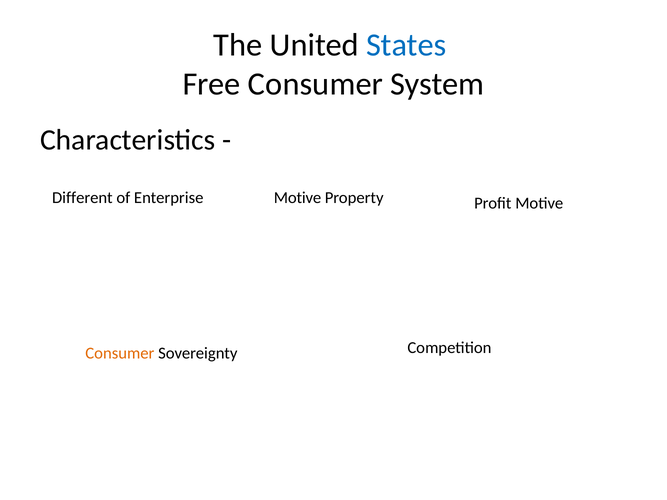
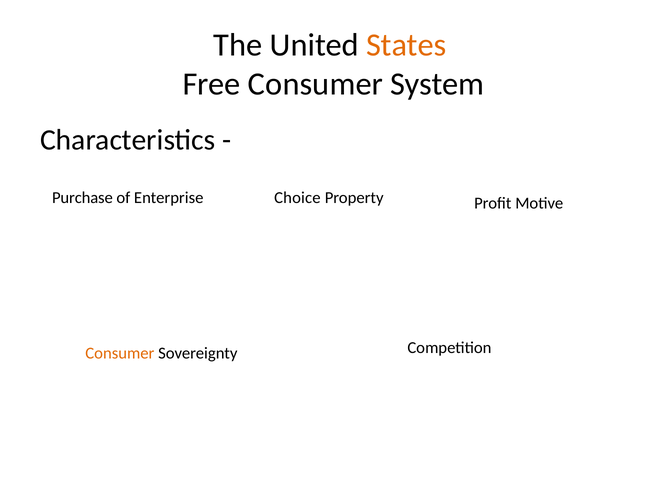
States colour: blue -> orange
Different: Different -> Purchase
Enterprise Motive: Motive -> Choice
